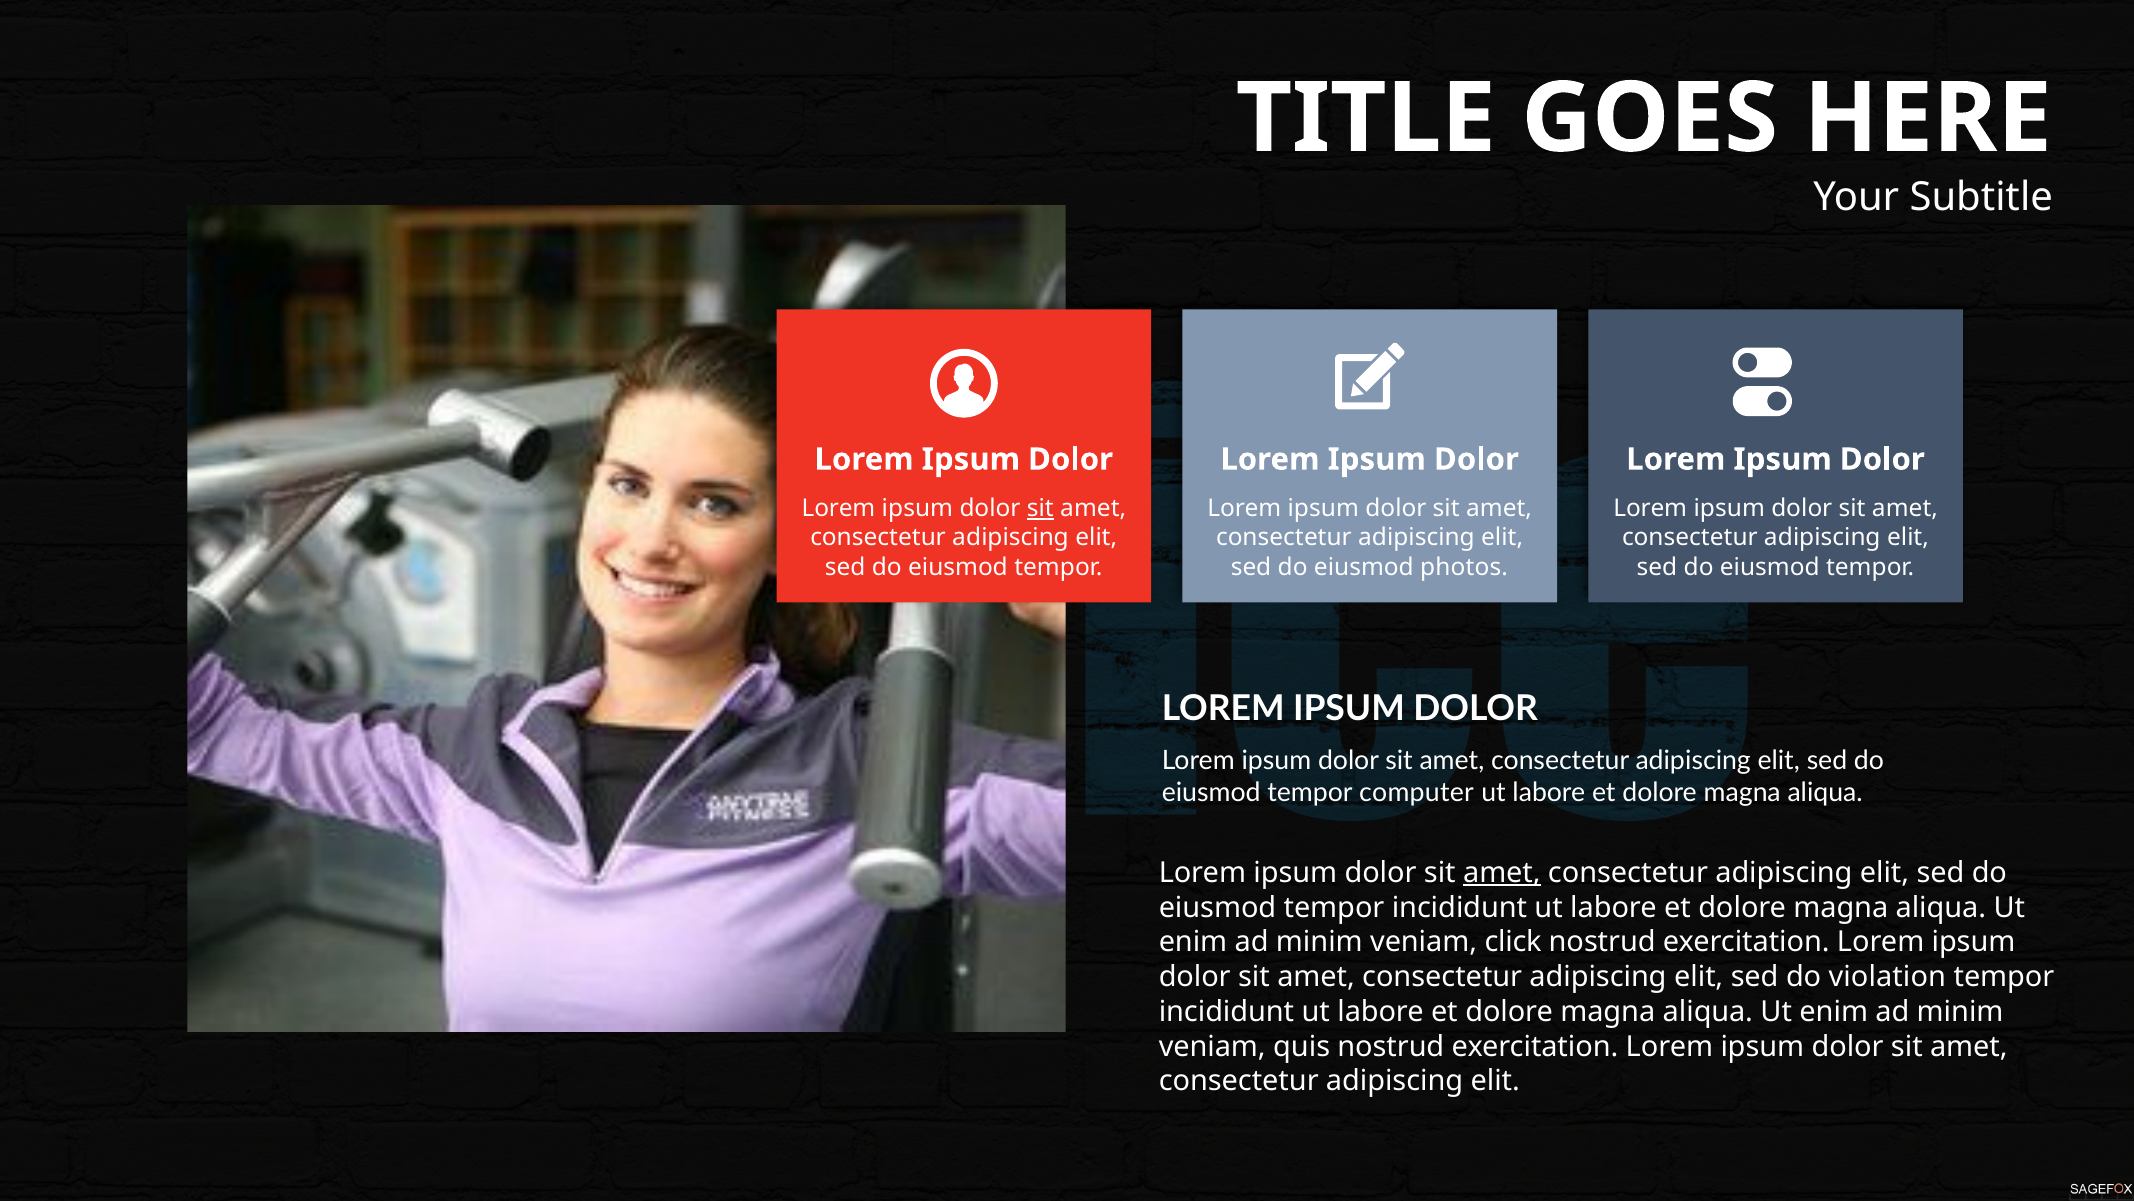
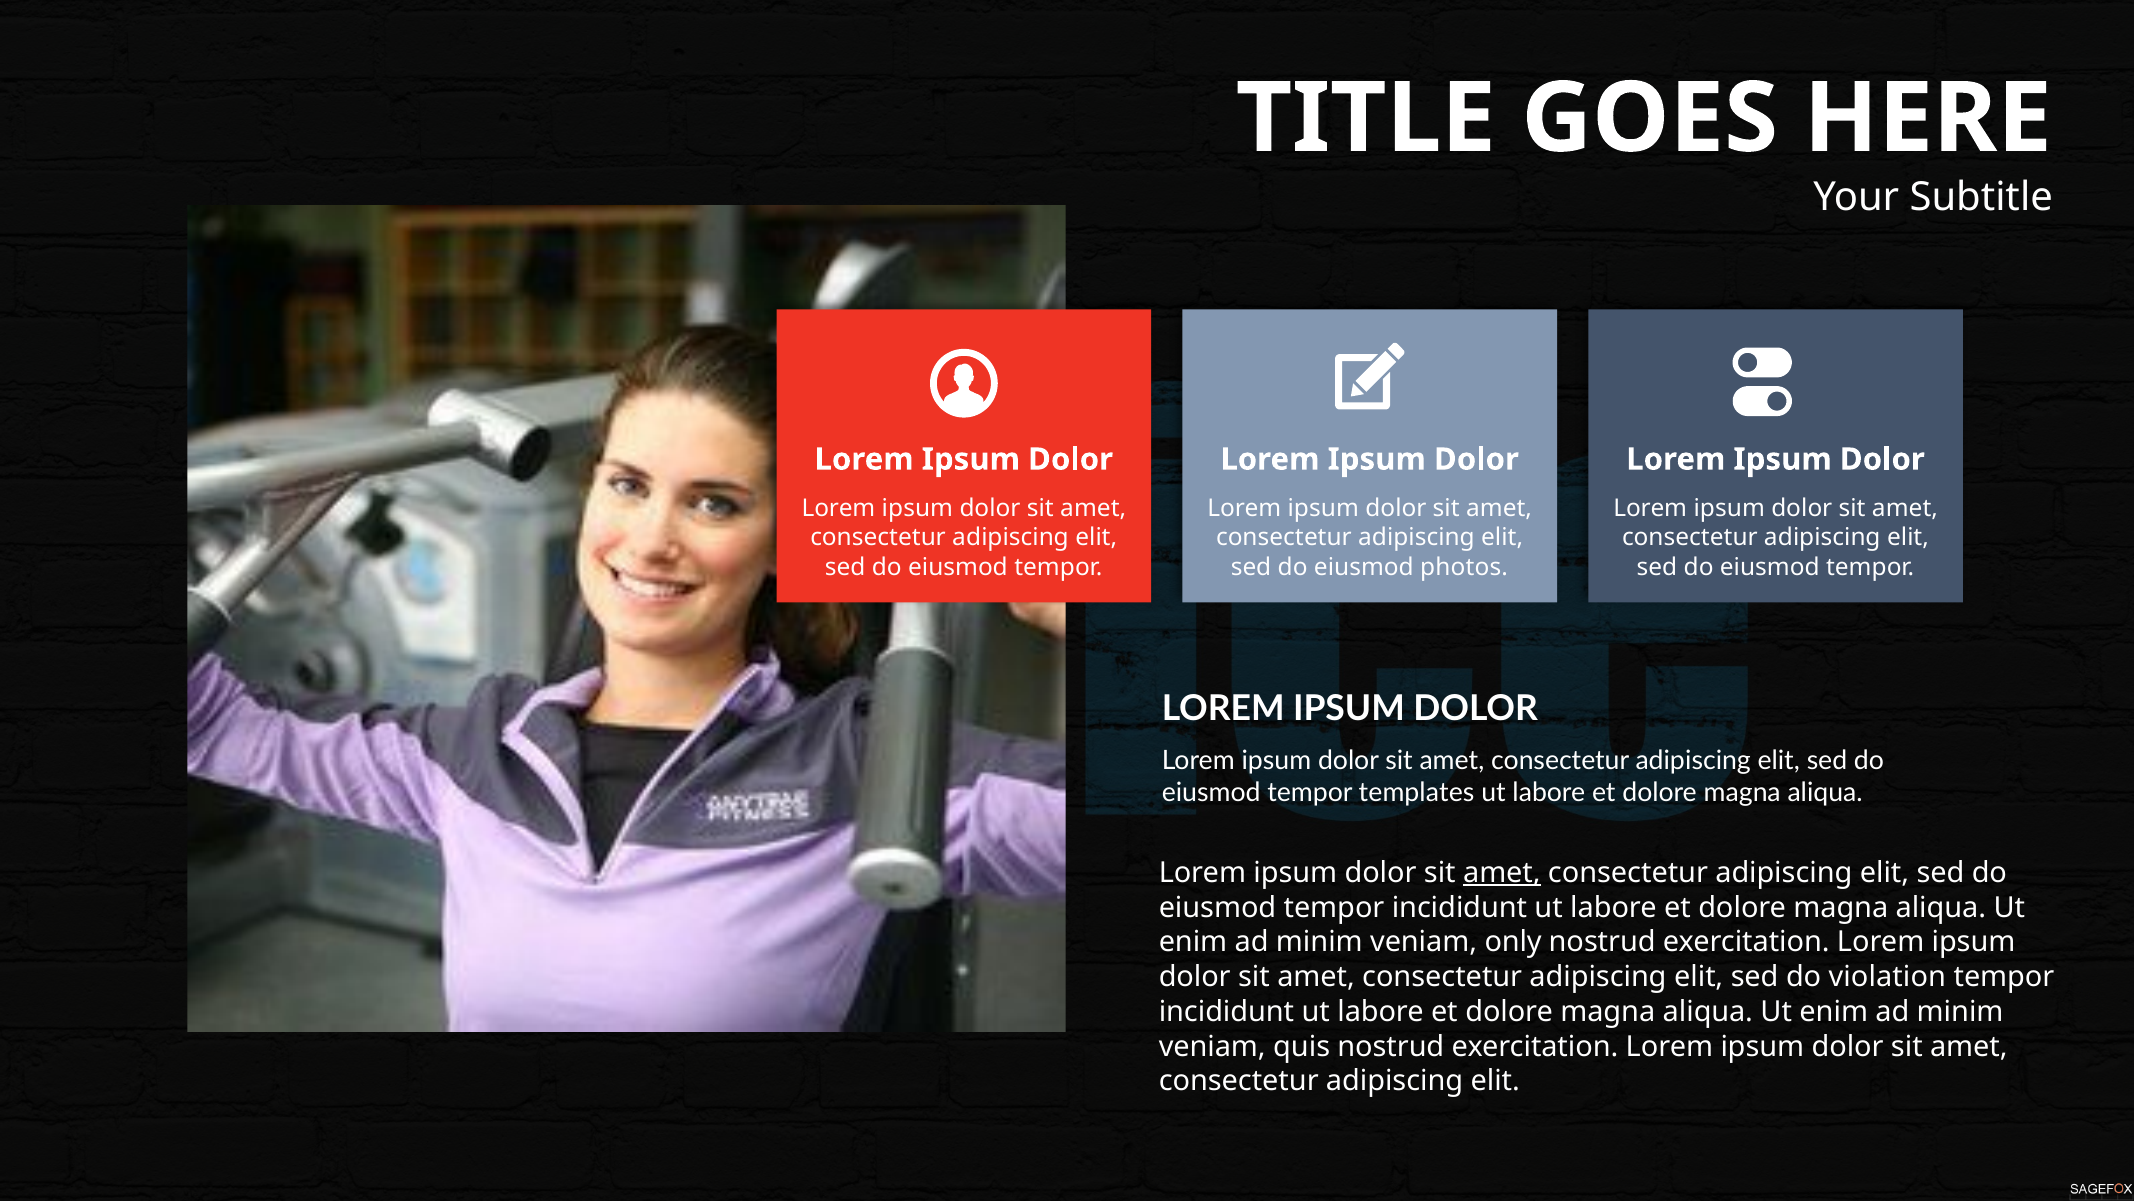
sit at (1040, 508) underline: present -> none
computer: computer -> templates
click: click -> only
